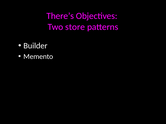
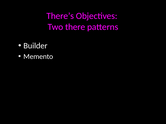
store: store -> there
